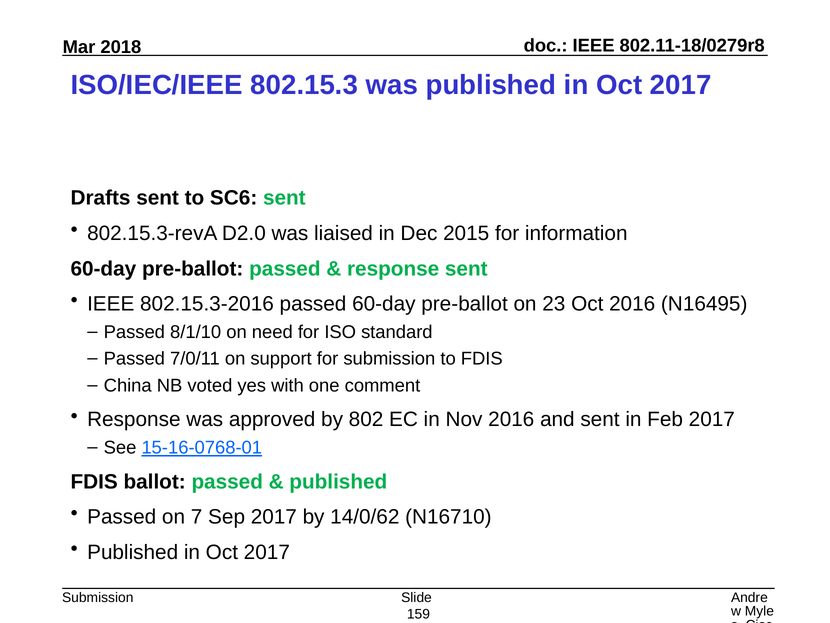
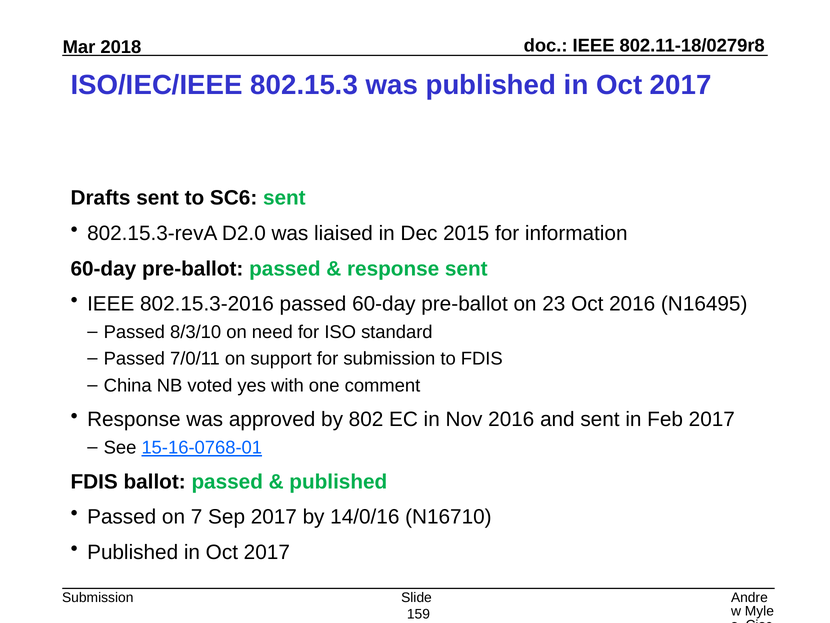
8/1/10: 8/1/10 -> 8/3/10
14/0/62: 14/0/62 -> 14/0/16
